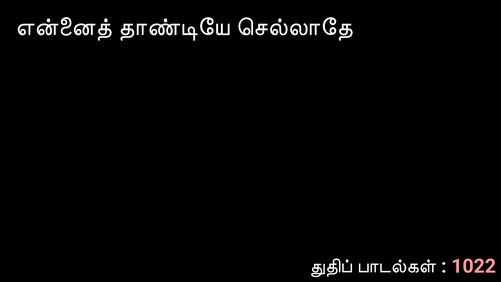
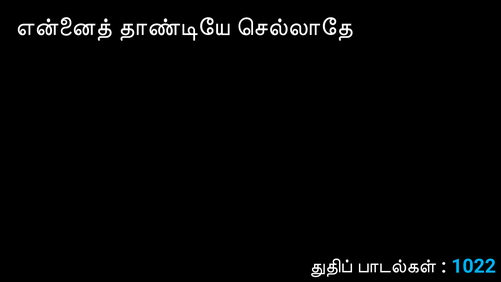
1022 colour: pink -> light blue
